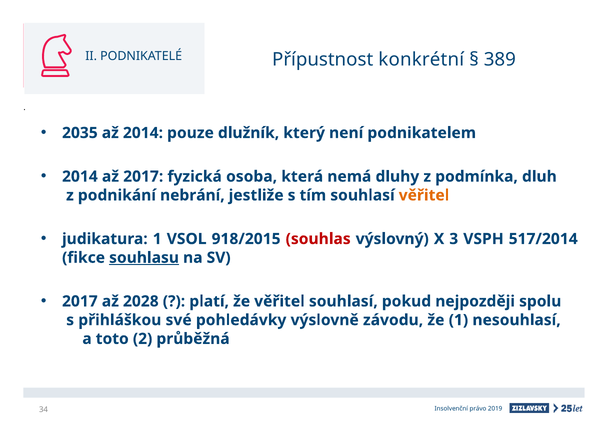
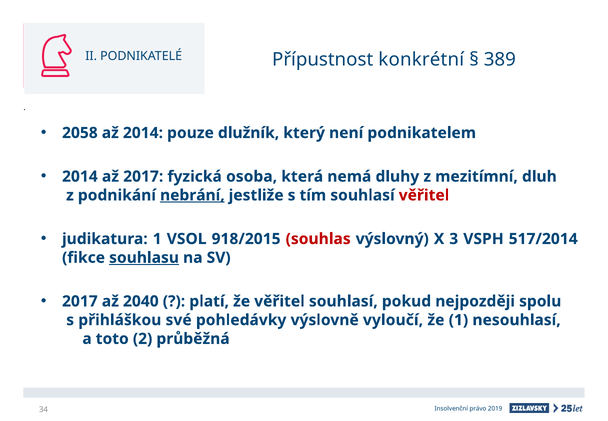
2035: 2035 -> 2058
podmínka: podmínka -> mezitímní
nebrání underline: none -> present
věřitel at (424, 195) colour: orange -> red
2028: 2028 -> 2040
závodu: závodu -> vyloučí
